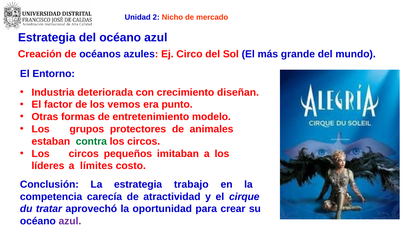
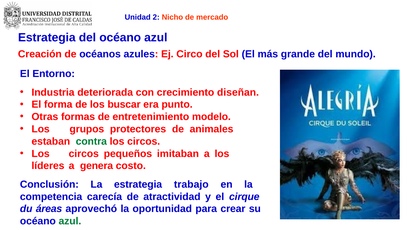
factor: factor -> forma
vemos: vemos -> buscar
límites: límites -> genera
tratar: tratar -> áreas
azul at (70, 221) colour: purple -> green
